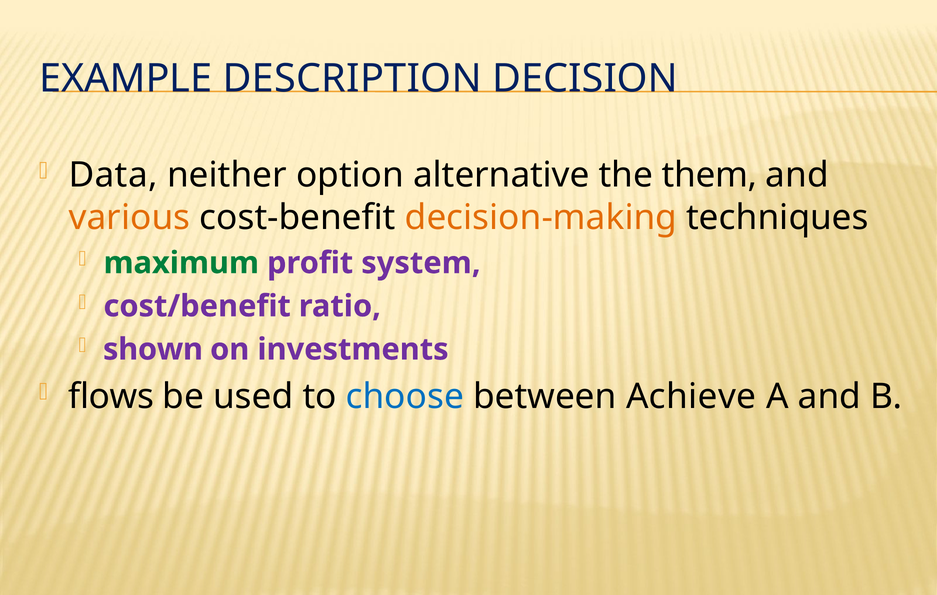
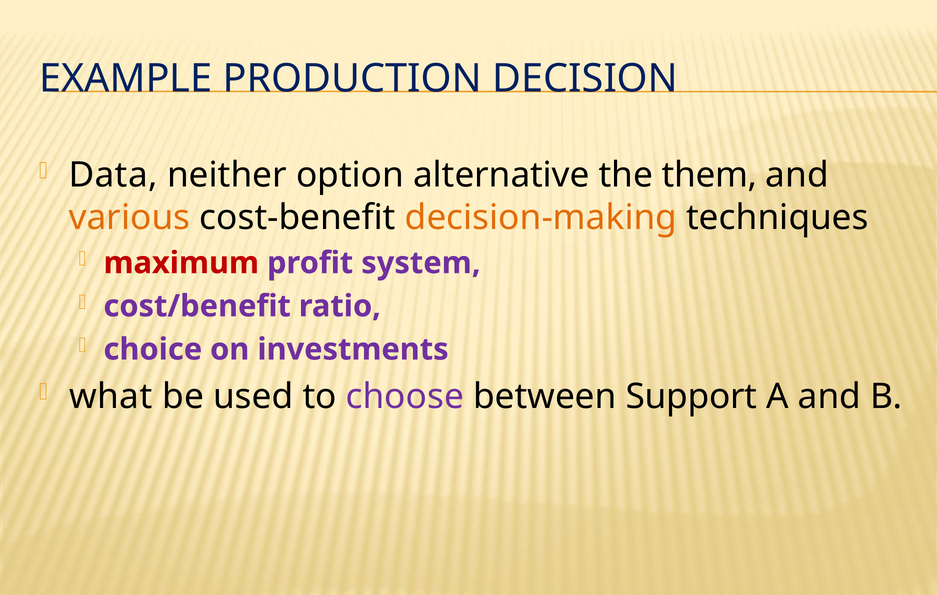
DESCRIPTION: DESCRIPTION -> PRODUCTION
maximum colour: green -> red
shown: shown -> choice
flows: flows -> what
choose colour: blue -> purple
Achieve: Achieve -> Support
